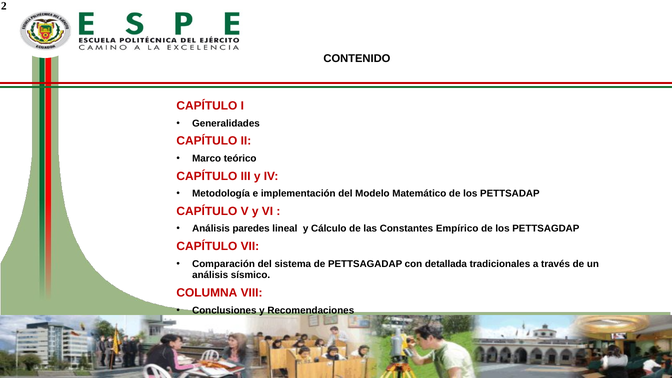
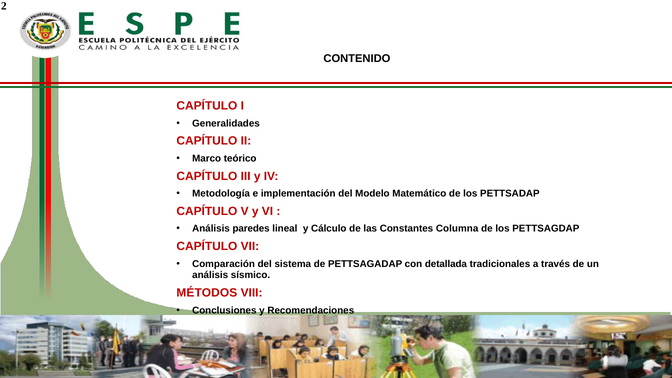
Empírico: Empírico -> Columna
COLUMNA: COLUMNA -> MÉTODOS
